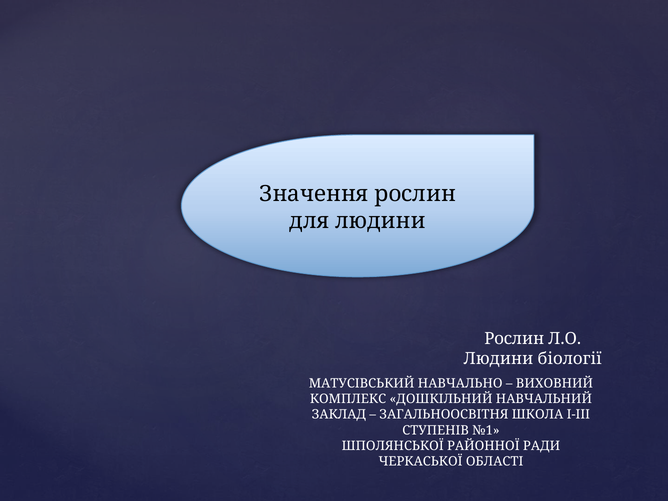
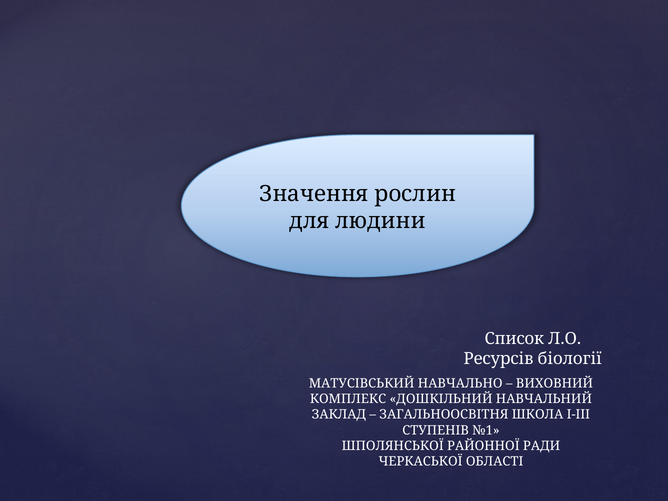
Рослин at (514, 339): Рослин -> Список
Людини at (498, 359): Людини -> Ресурсів
